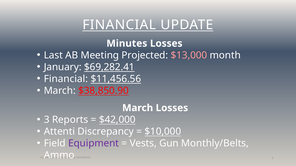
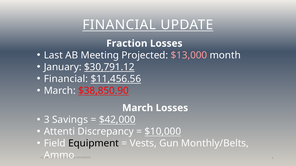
Minutes: Minutes -> Fraction
$69,282.41: $69,282.41 -> $30,791.12
Reports: Reports -> Savings
Equipment colour: purple -> black
